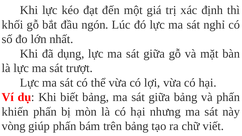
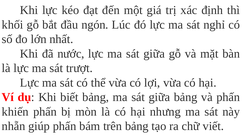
dụng: dụng -> nước
vòng: vòng -> nhẵn
